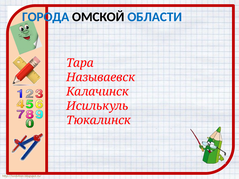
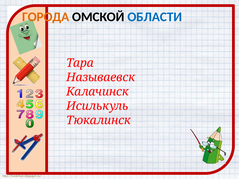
ГОРОДА colour: blue -> orange
